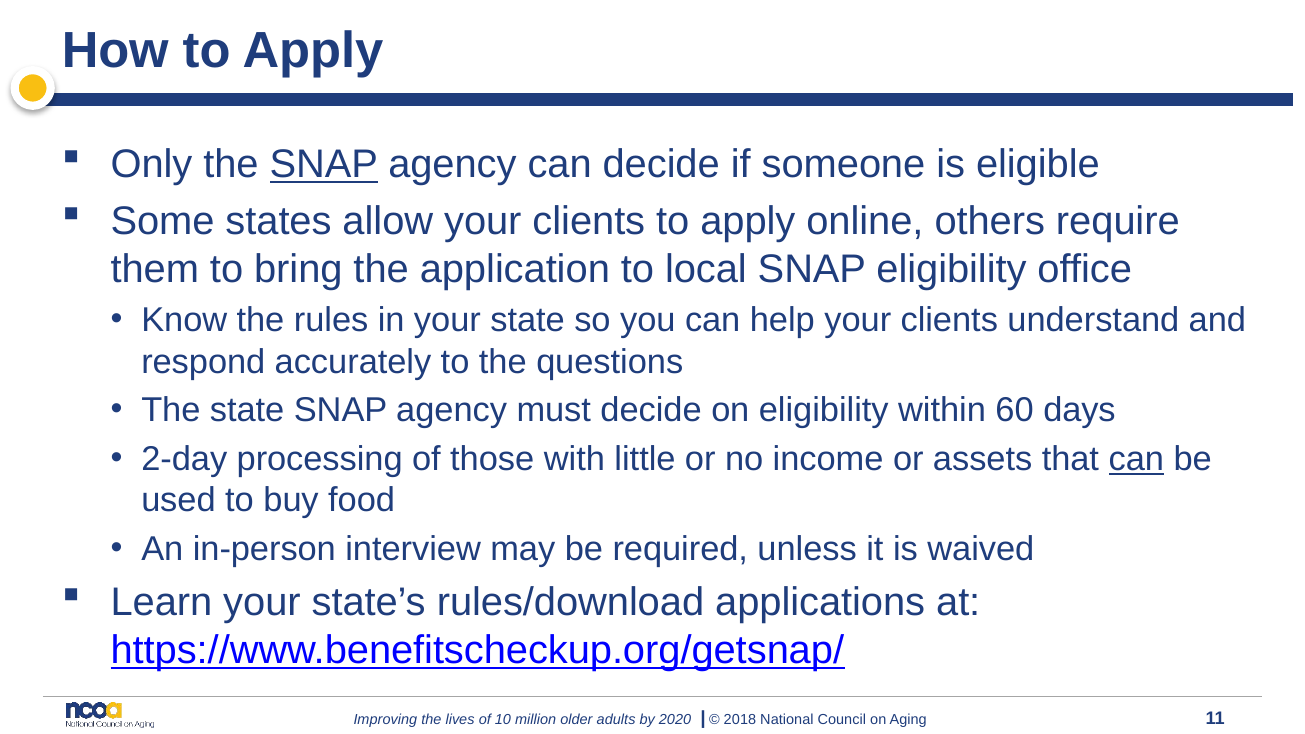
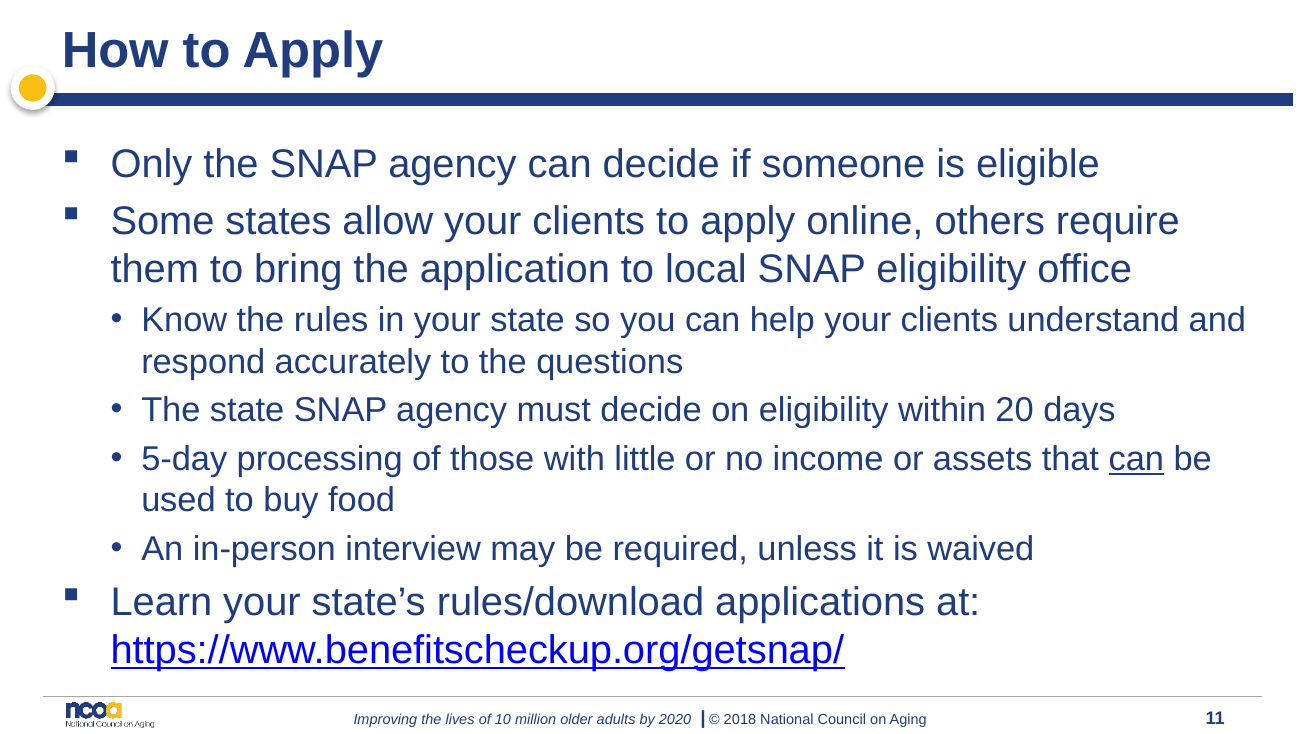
SNAP at (324, 165) underline: present -> none
60: 60 -> 20
2-day: 2-day -> 5-day
